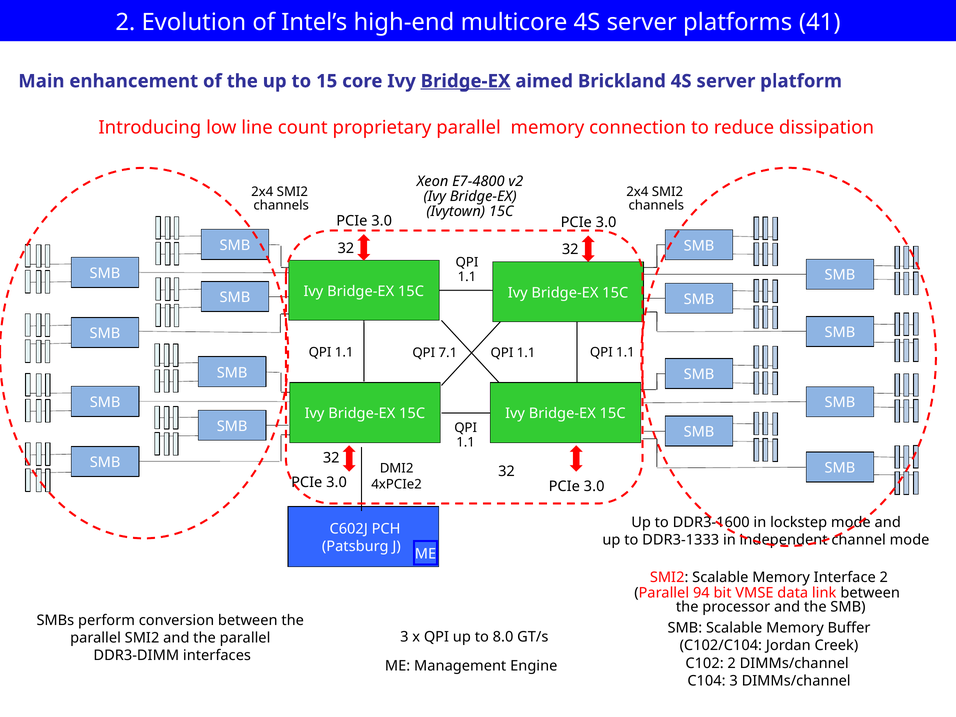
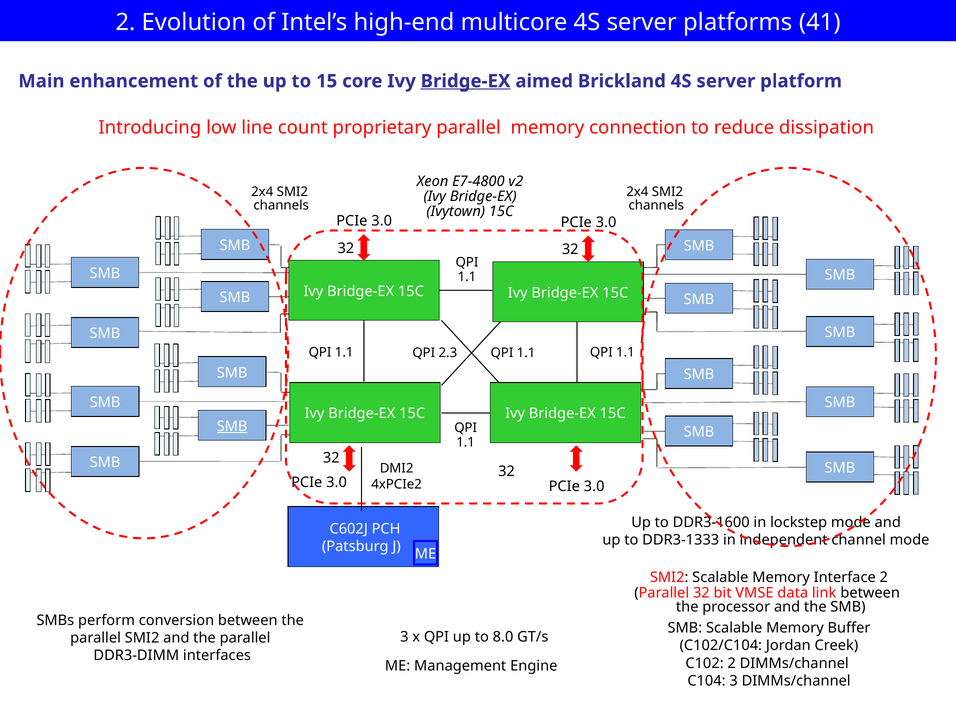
7.1: 7.1 -> 2.3
SMB at (232, 426) underline: none -> present
Parallel 94: 94 -> 32
